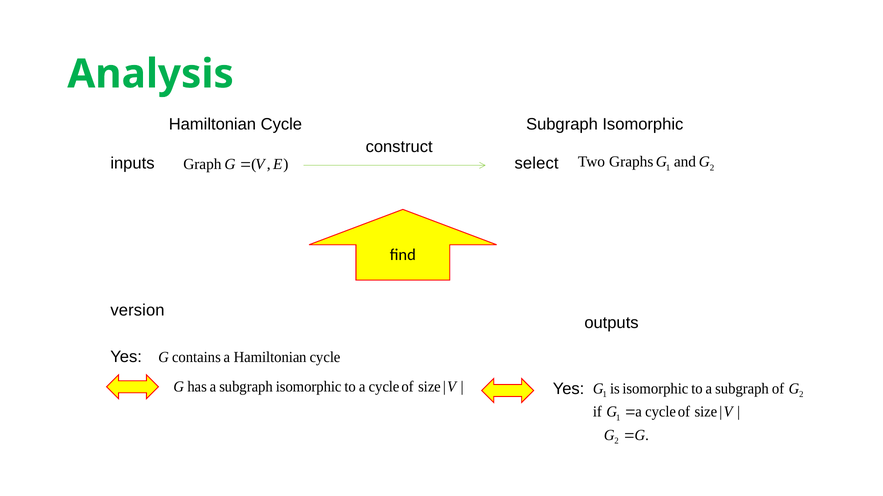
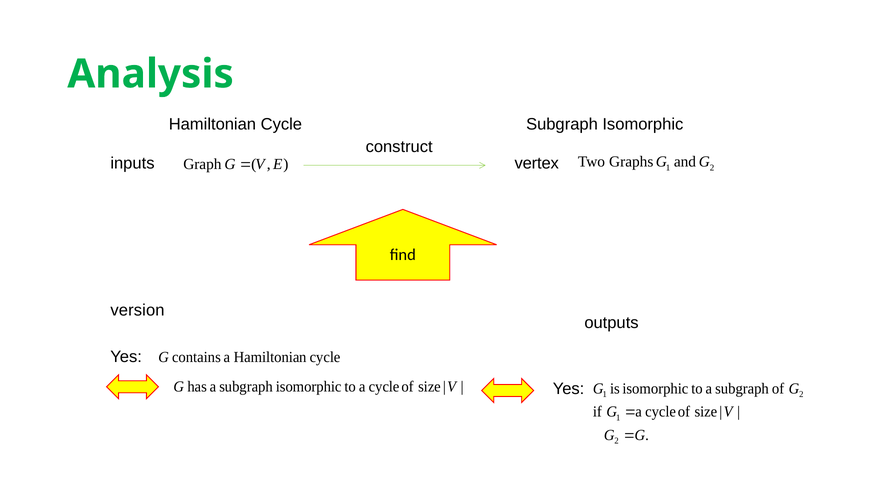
select: select -> vertex
